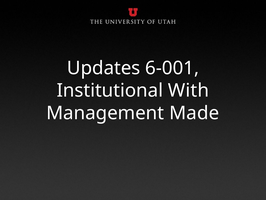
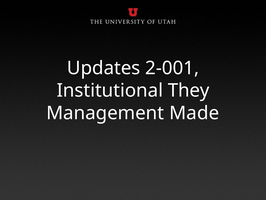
6-001: 6-001 -> 2-001
With: With -> They
